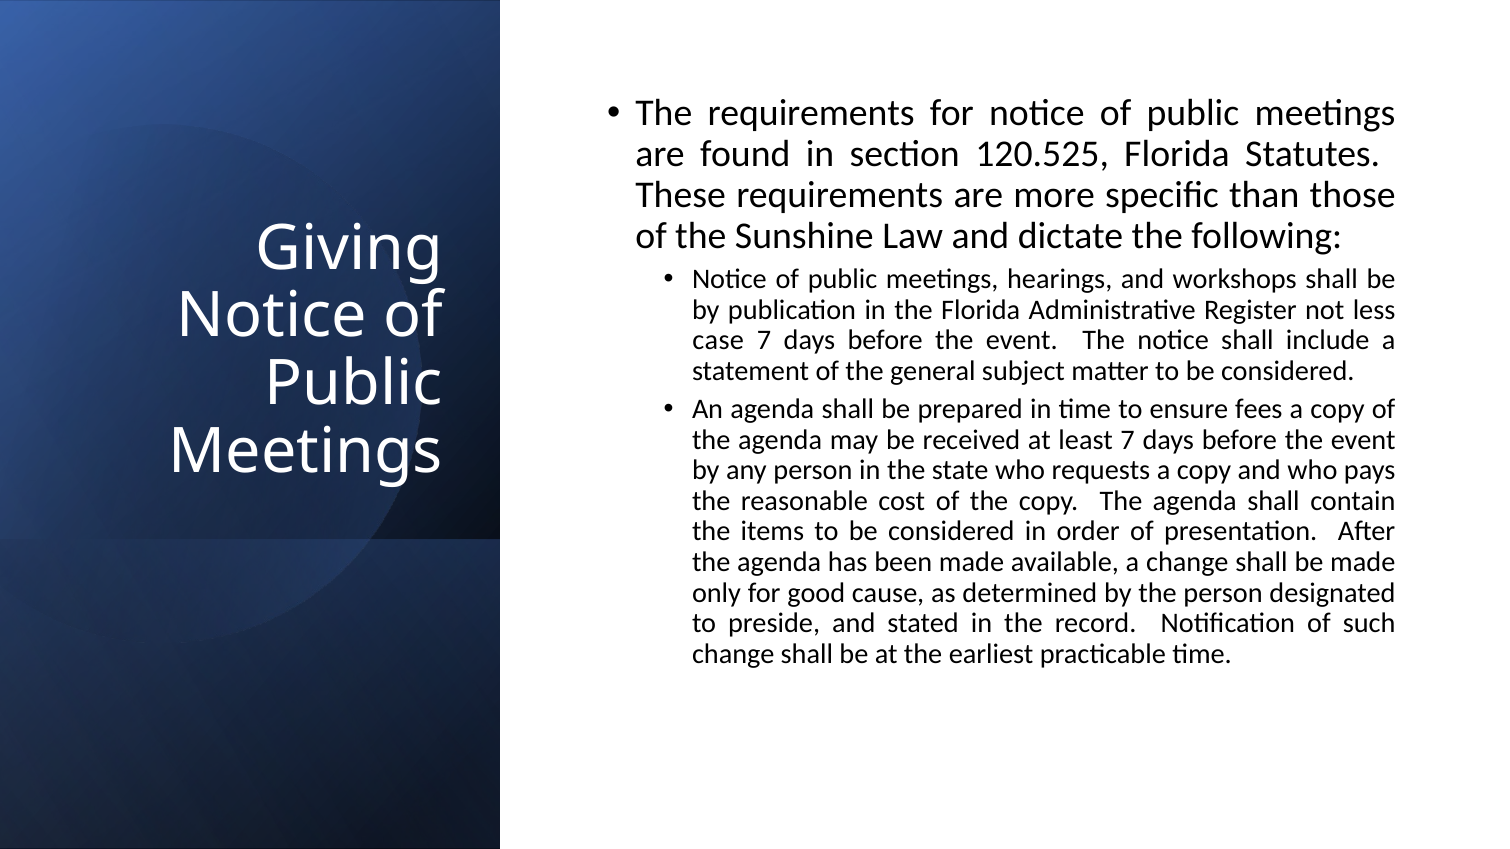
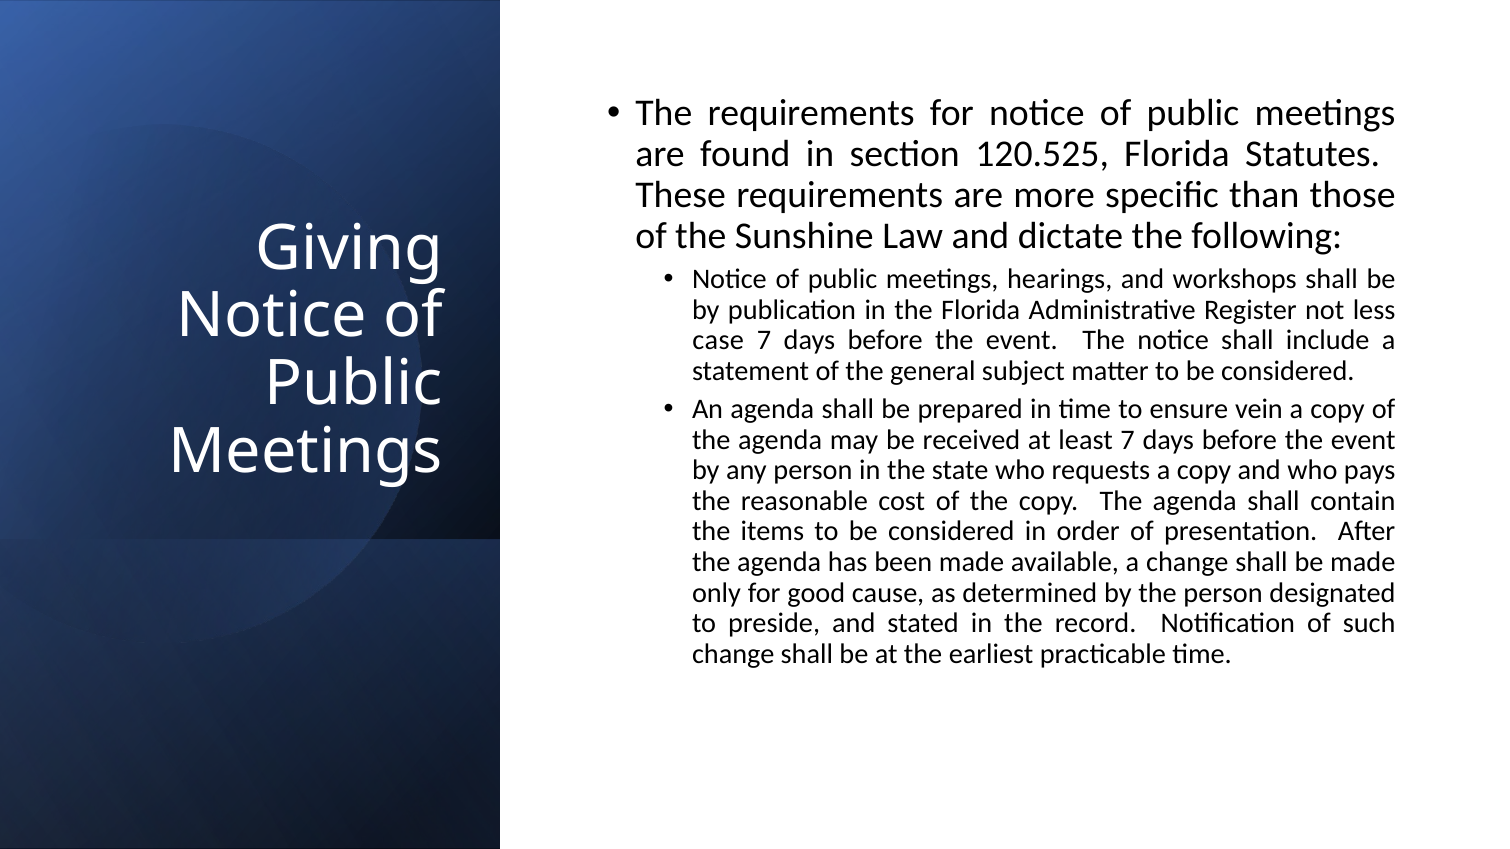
fees: fees -> vein
